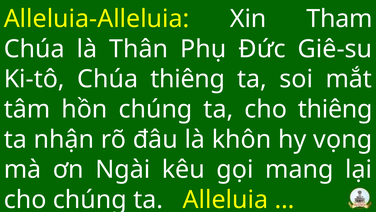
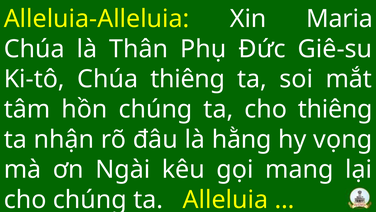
Tham: Tham -> Maria
khôn: khôn -> hằng
